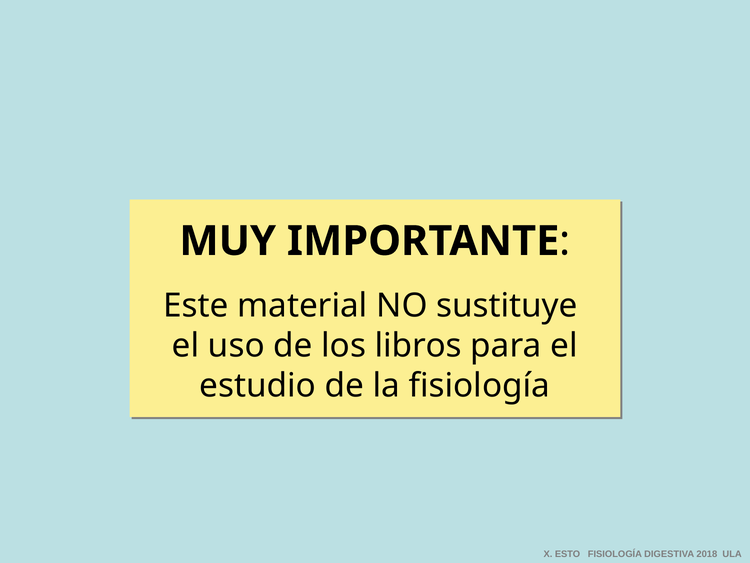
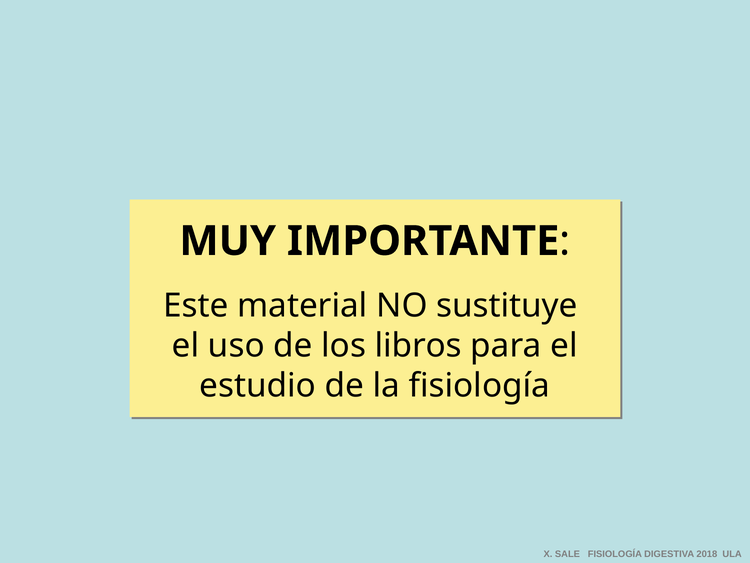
ESTO: ESTO -> SALE
